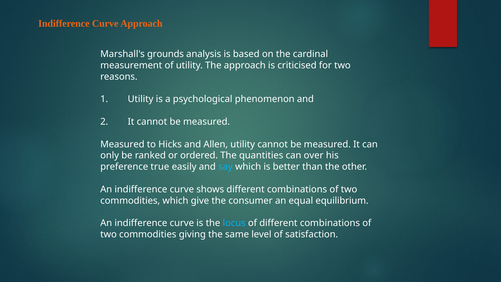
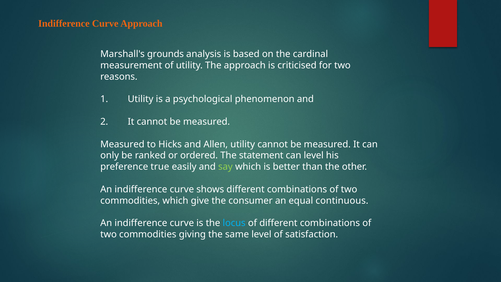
quantities: quantities -> statement
can over: over -> level
say colour: light blue -> light green
equilibrium: equilibrium -> continuous
